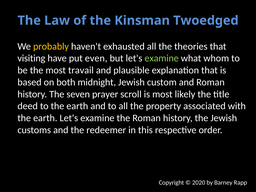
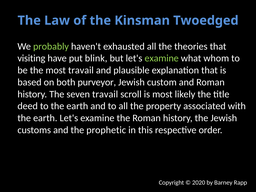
probably colour: yellow -> light green
even: even -> blink
midnight: midnight -> purveyor
seven prayer: prayer -> travail
redeemer: redeemer -> prophetic
